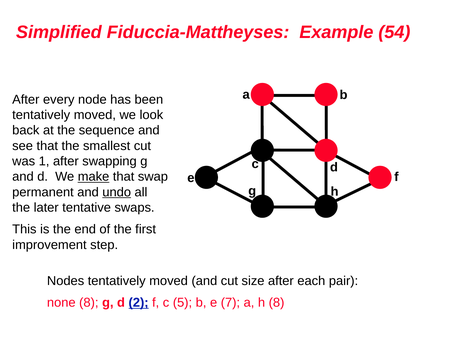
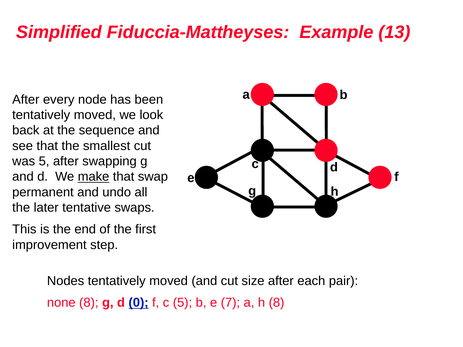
54: 54 -> 13
was 1: 1 -> 5
undo underline: present -> none
2: 2 -> 0
